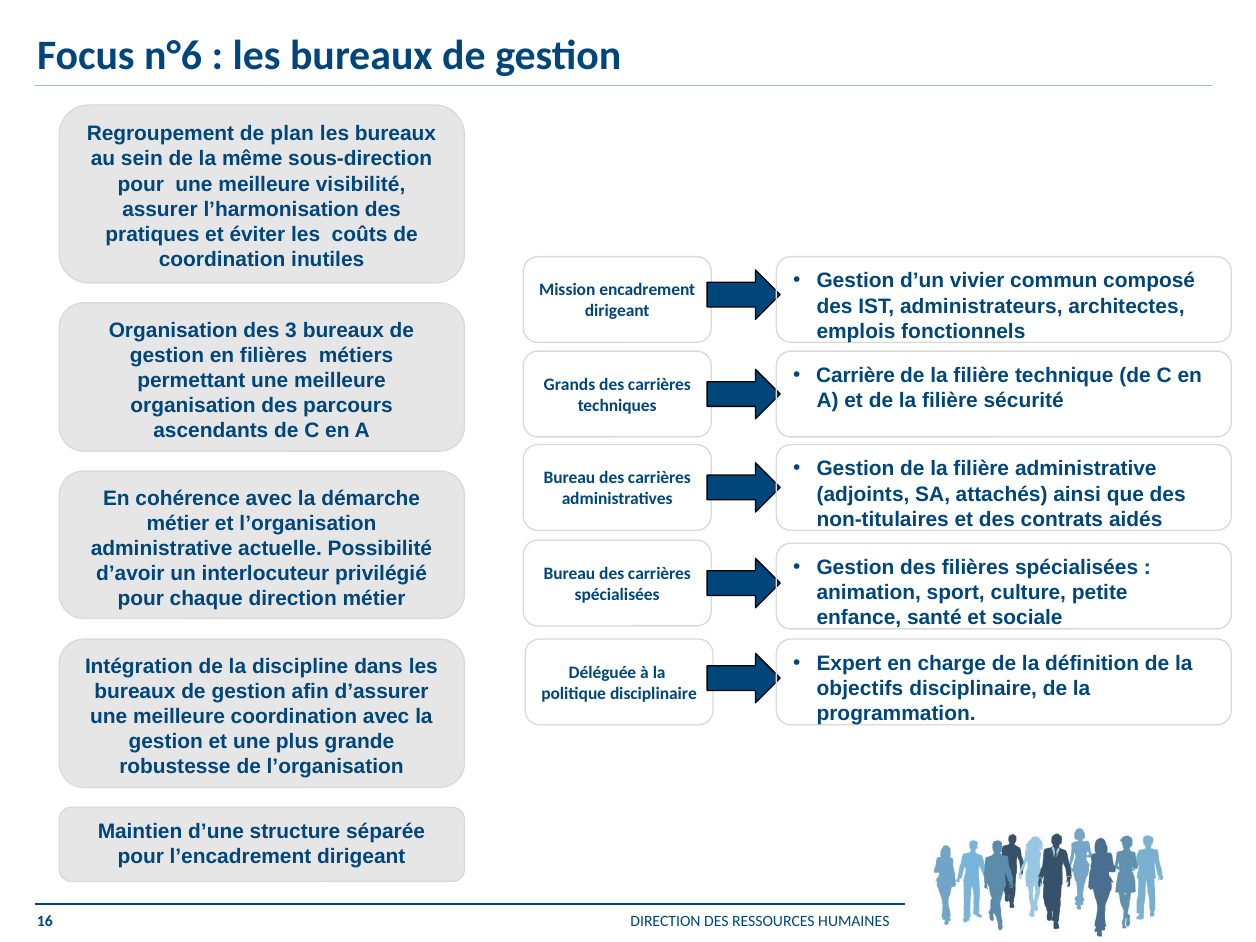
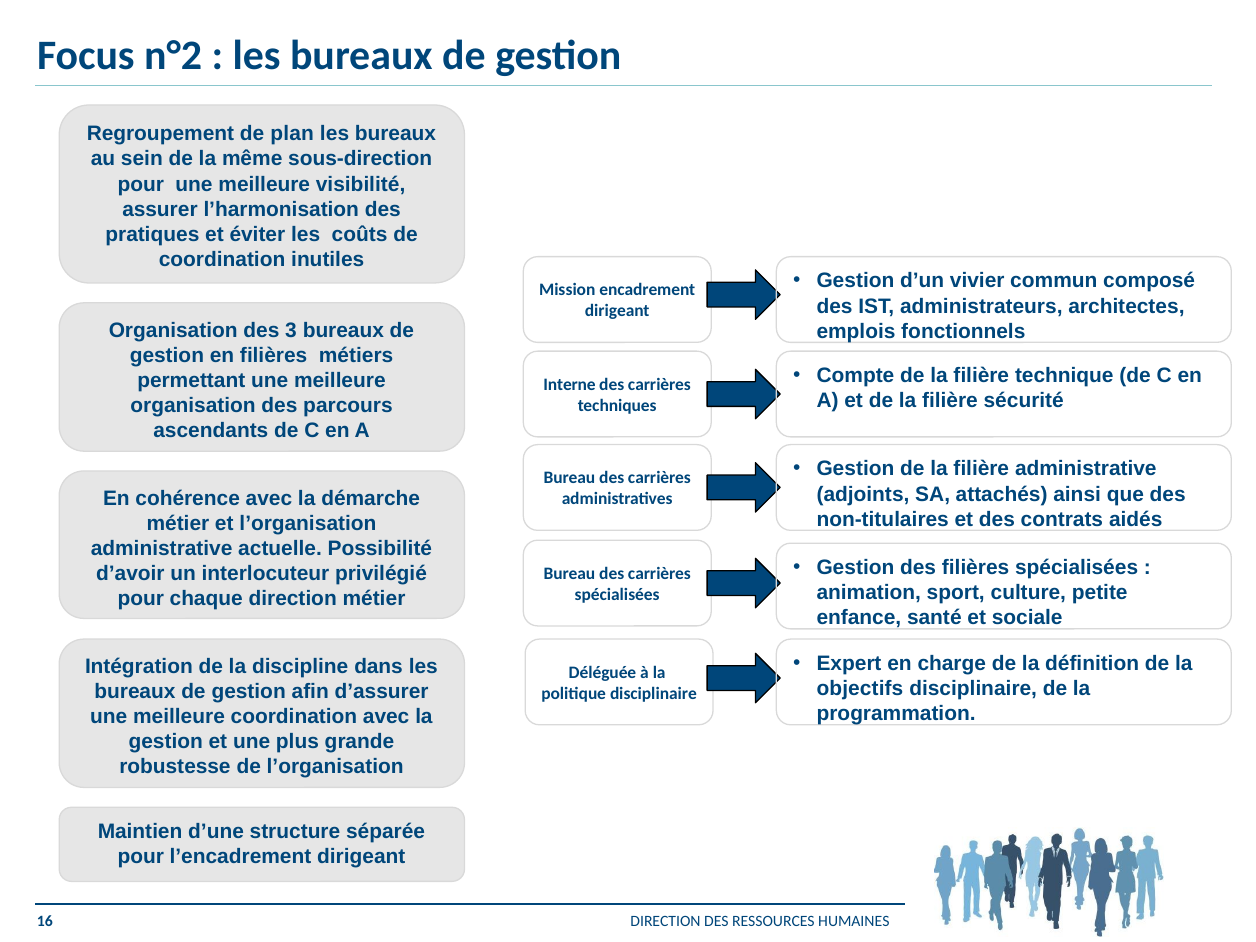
n°6: n°6 -> n°2
Carrière: Carrière -> Compte
Grands: Grands -> Interne
